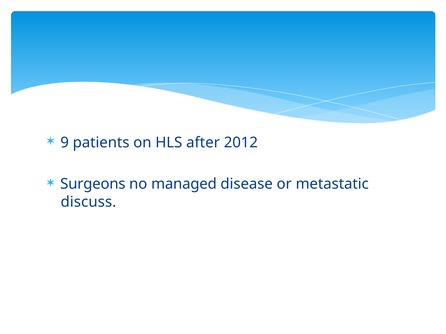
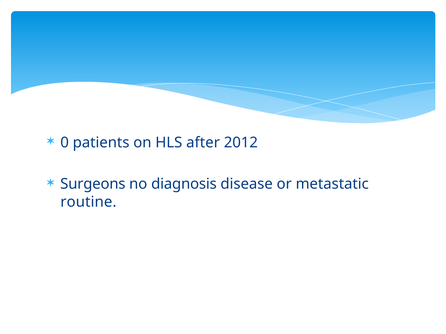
9: 9 -> 0
managed: managed -> diagnosis
discuss: discuss -> routine
